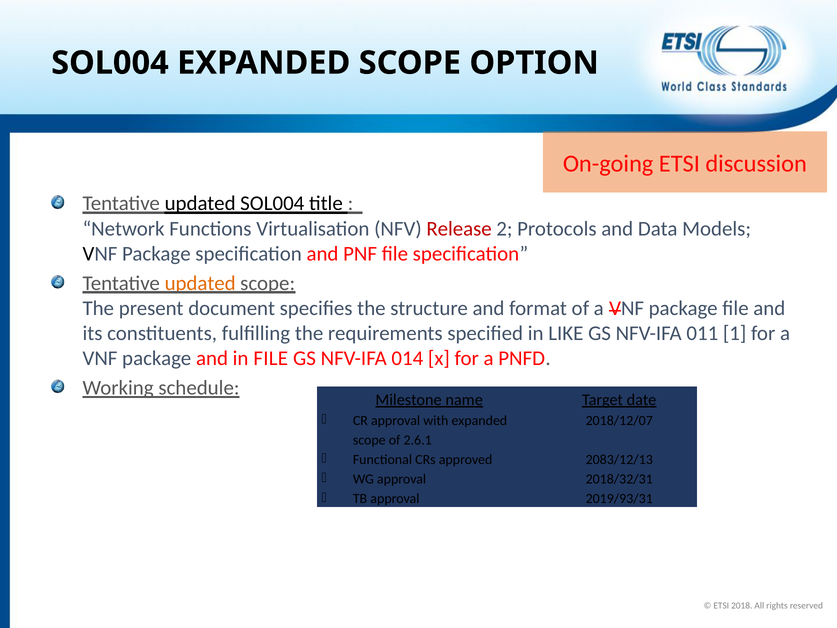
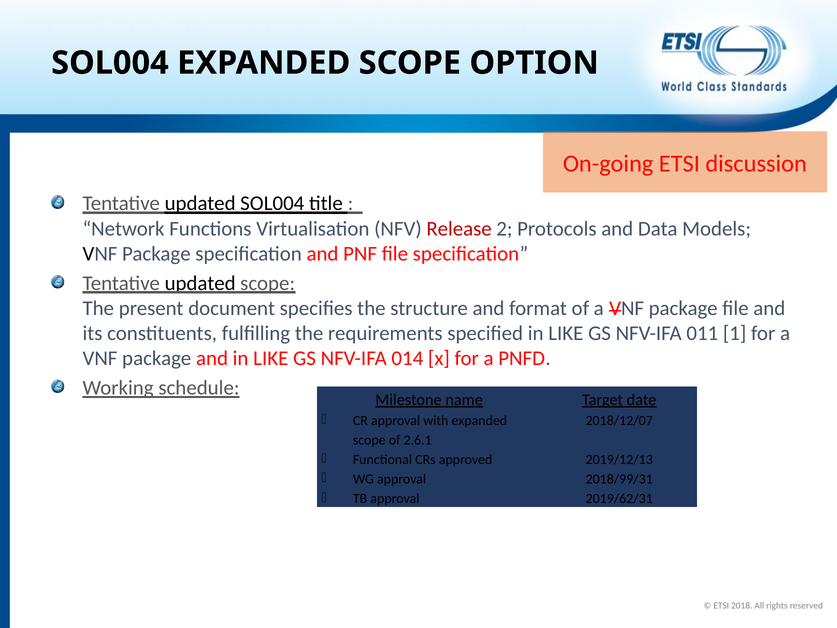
updated at (200, 283) colour: orange -> black
and in FILE: FILE -> LIKE
2083/12/13: 2083/12/13 -> 2019/12/13
2018/32/31: 2018/32/31 -> 2018/99/31
2019/93/31: 2019/93/31 -> 2019/62/31
